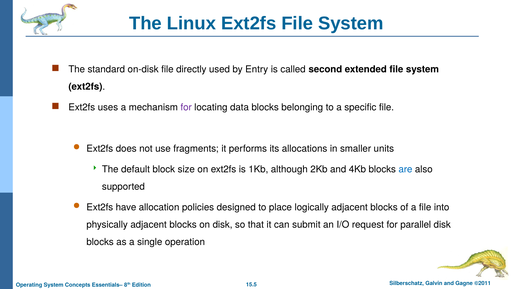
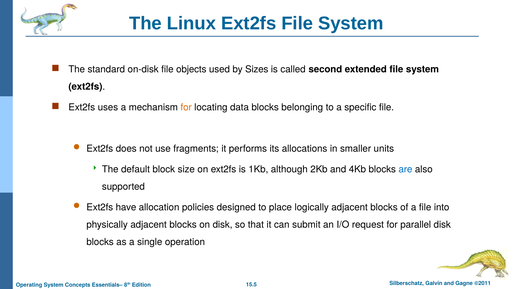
directly: directly -> objects
Entry: Entry -> Sizes
for at (186, 107) colour: purple -> orange
